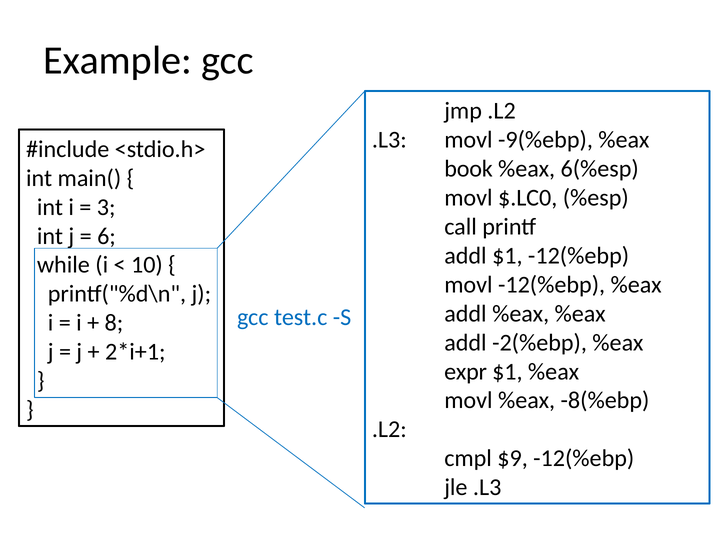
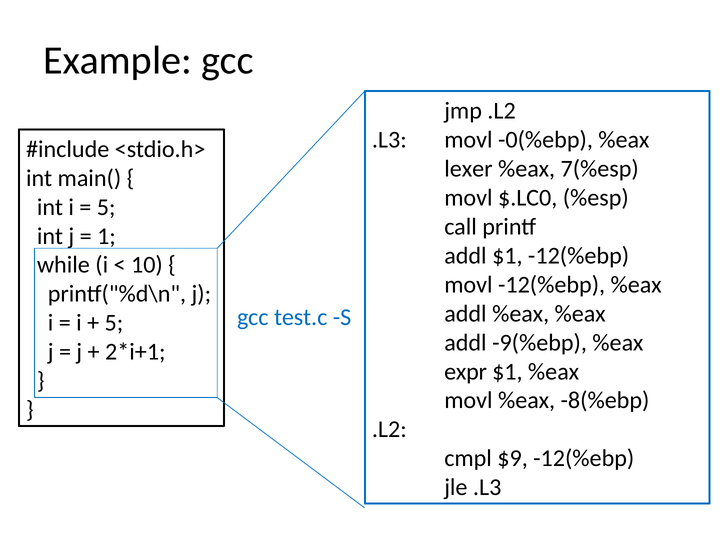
-9(%ebp: -9(%ebp -> -0(%ebp
book: book -> lexer
6(%esp: 6(%esp -> 7(%esp
3 at (106, 207): 3 -> 5
6: 6 -> 1
8 at (114, 323): 8 -> 5
-2(%ebp: -2(%ebp -> -9(%ebp
